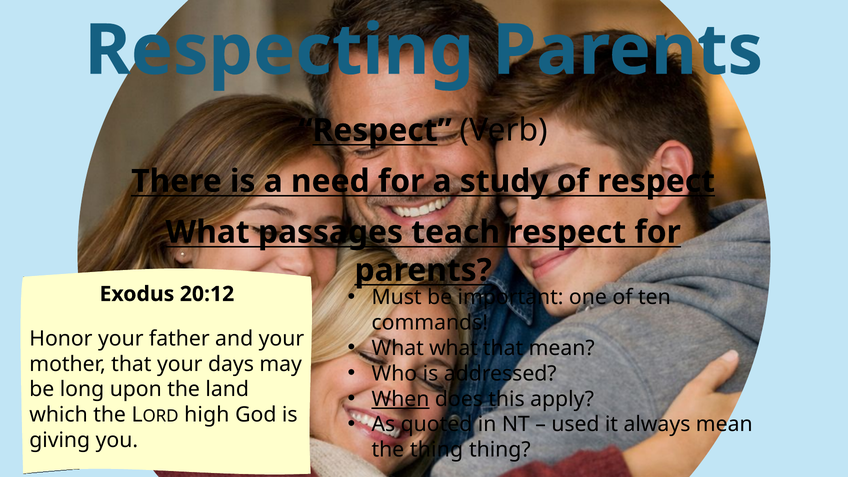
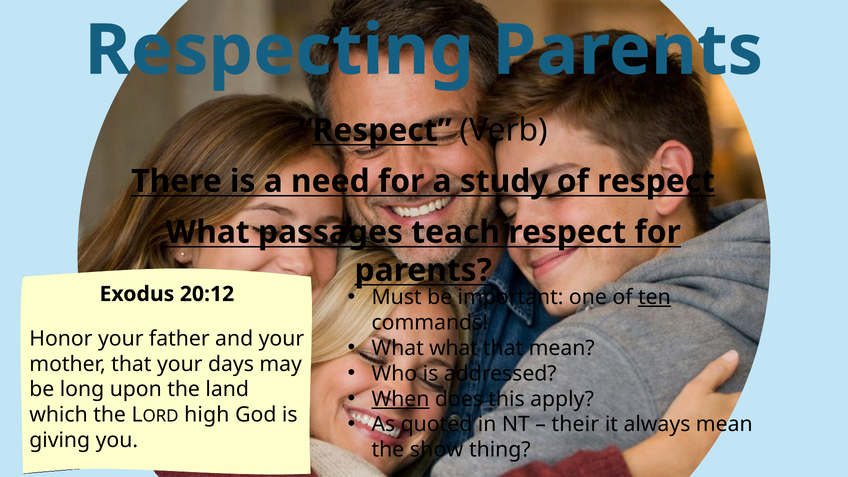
ten underline: none -> present
used: used -> their
the thing: thing -> show
